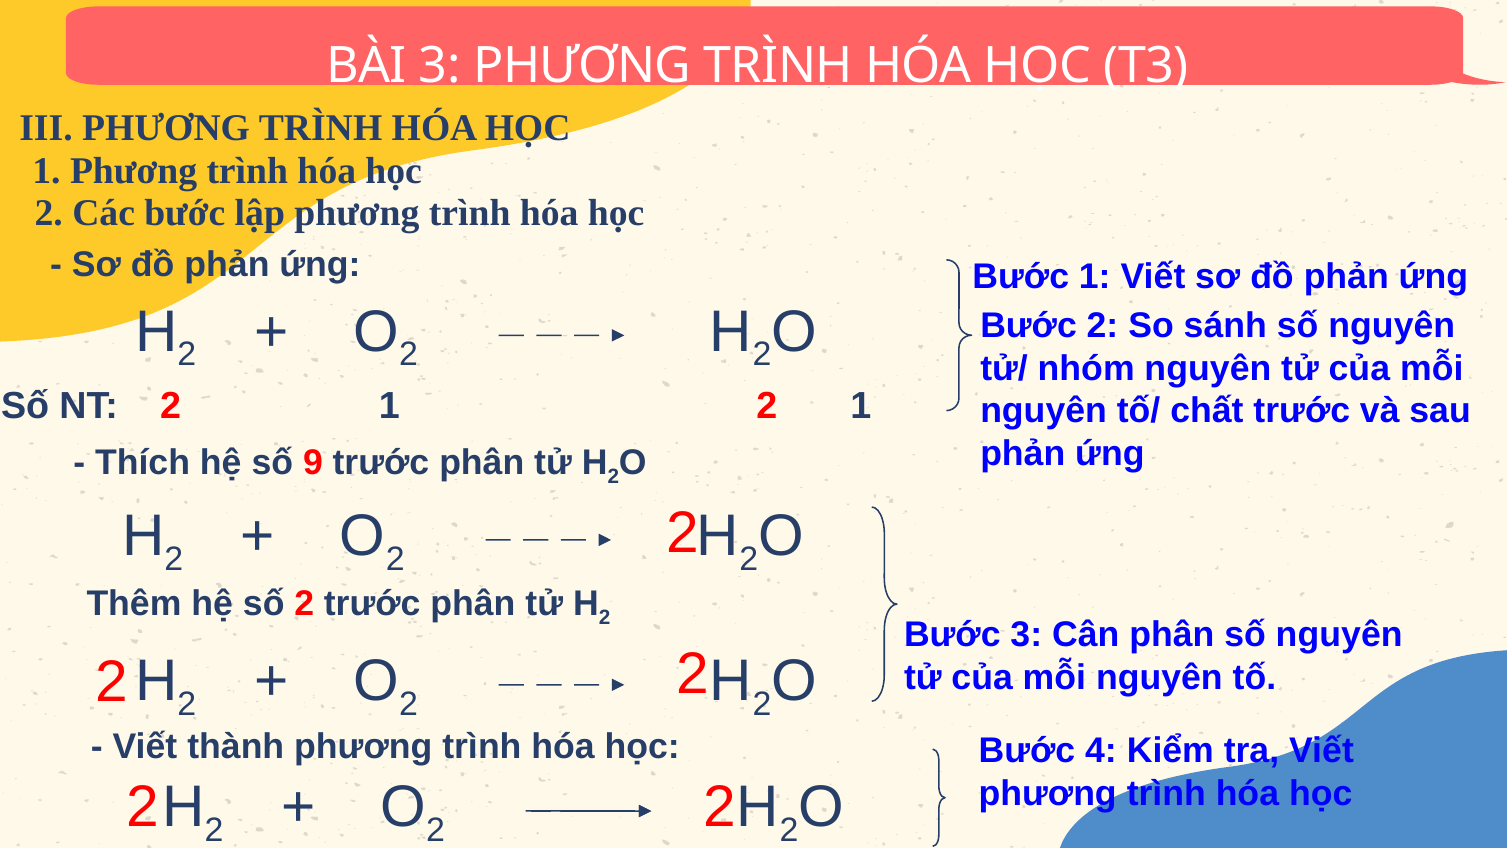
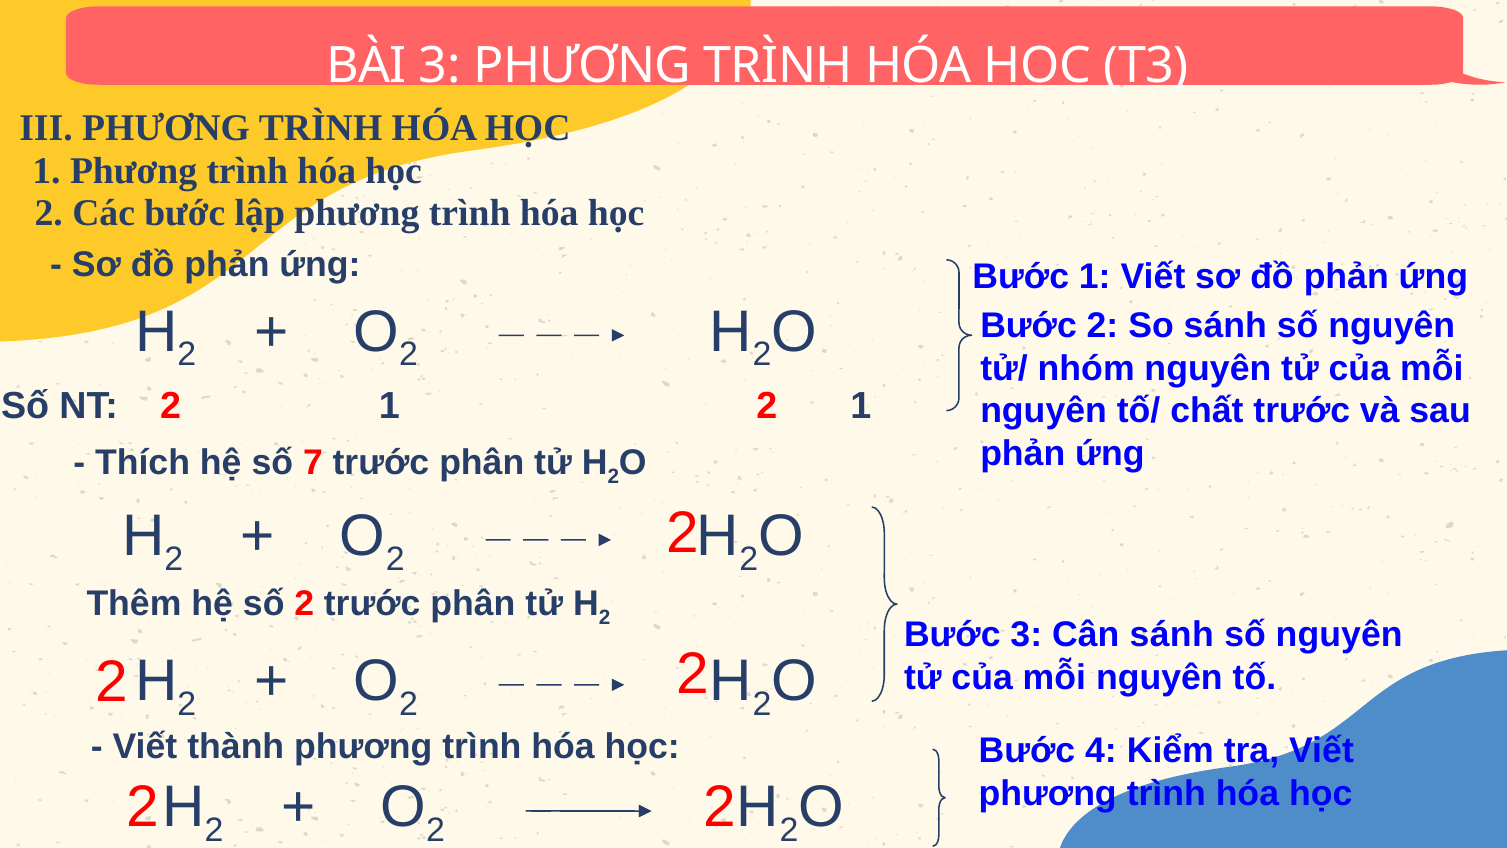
9: 9 -> 7
Cân phân: phân -> sánh
